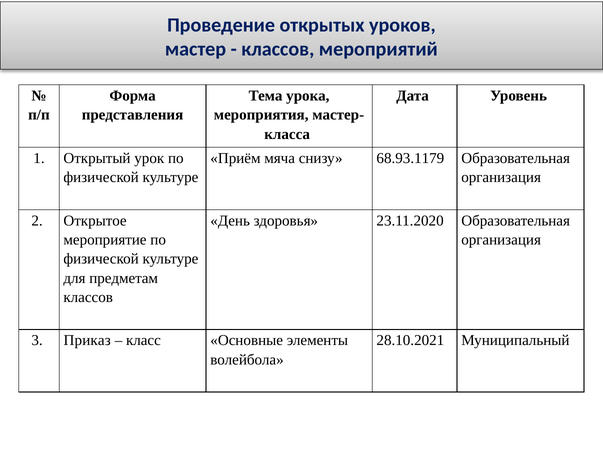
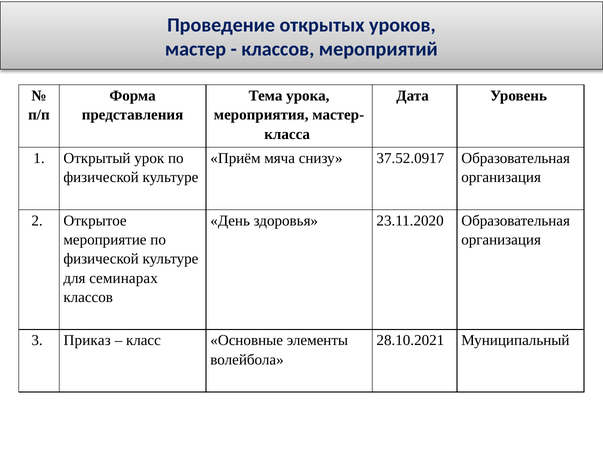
68.93.1179: 68.93.1179 -> 37.52.0917
предметам: предметам -> семинарах
